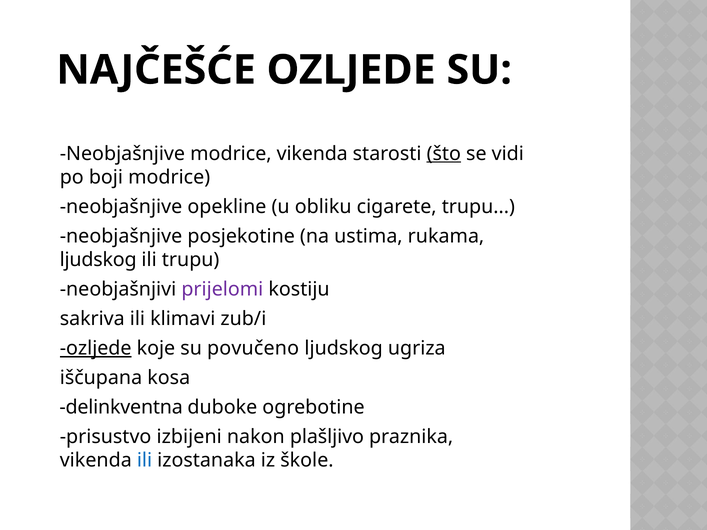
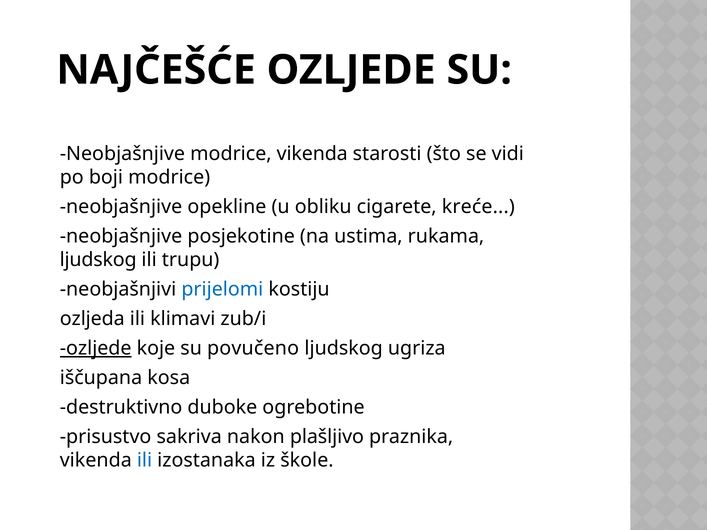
što underline: present -> none
cigarete trupu: trupu -> kreće
prijelomi colour: purple -> blue
sakriva: sakriva -> ozljeda
delinkventna: delinkventna -> destruktivno
izbijeni: izbijeni -> sakriva
